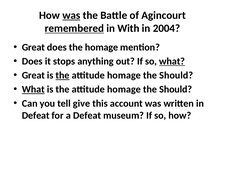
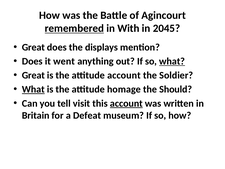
was at (71, 15) underline: present -> none
2004: 2004 -> 2045
the homage: homage -> displays
stops: stops -> went
the at (63, 75) underline: present -> none
homage at (124, 75): homage -> account
Should at (176, 75): Should -> Soldier
give: give -> visit
account at (126, 103) underline: none -> present
Defeat at (36, 115): Defeat -> Britain
